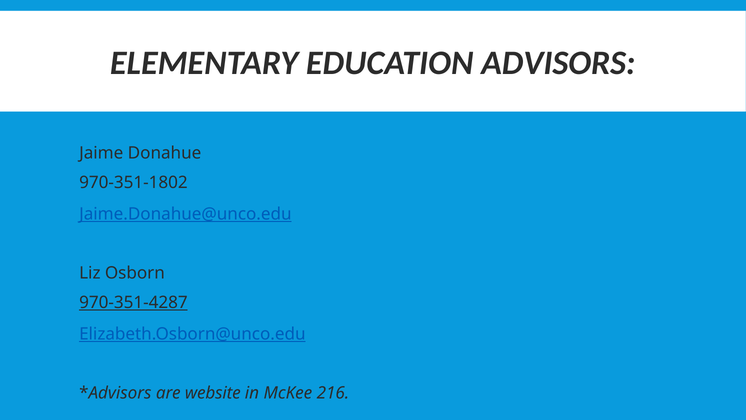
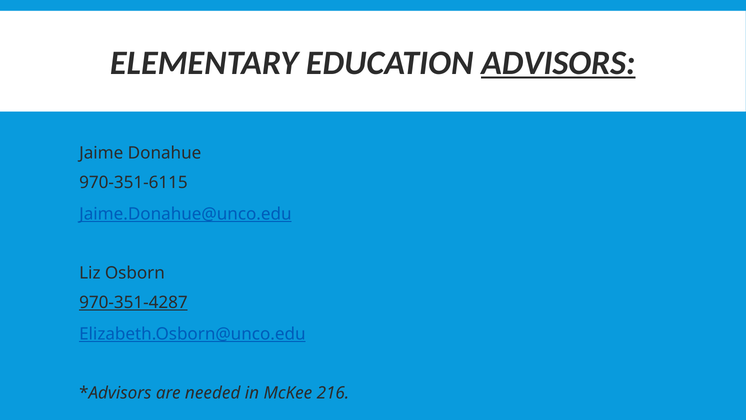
ADVISORS underline: none -> present
970-351-1802: 970-351-1802 -> 970-351-6115
website: website -> needed
